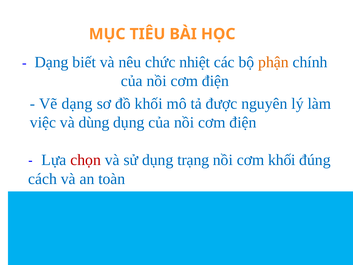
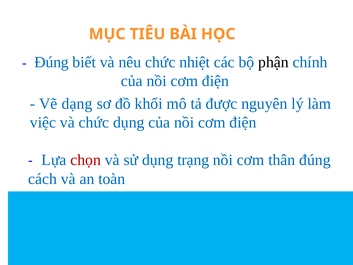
Dạng at (52, 62): Dạng -> Đúng
phận colour: orange -> black
và dùng: dùng -> chức
cơm khối: khối -> thân
